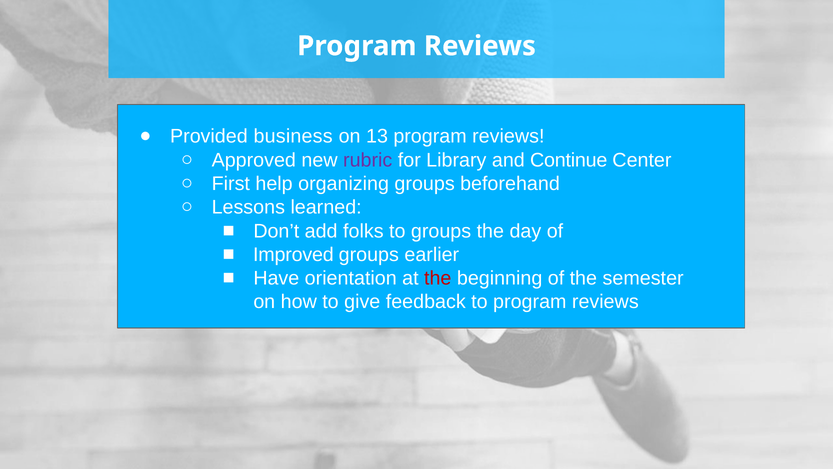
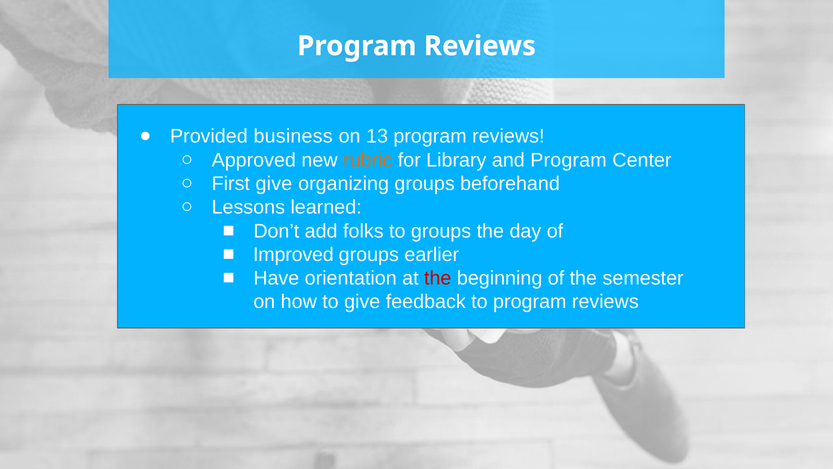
rubric colour: purple -> orange
and Continue: Continue -> Program
First help: help -> give
